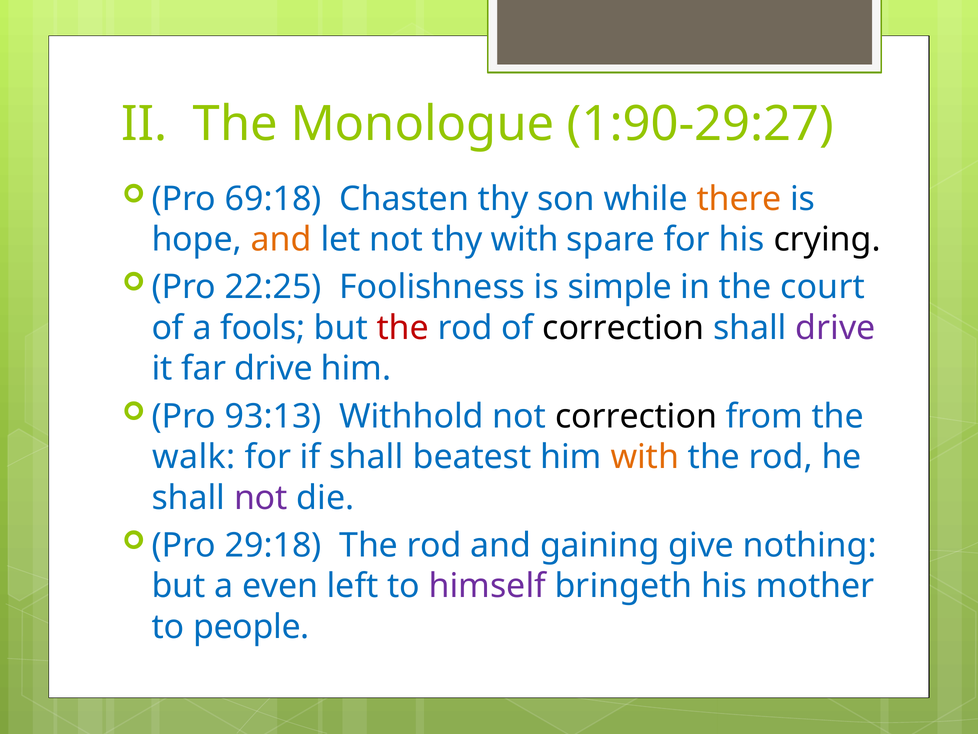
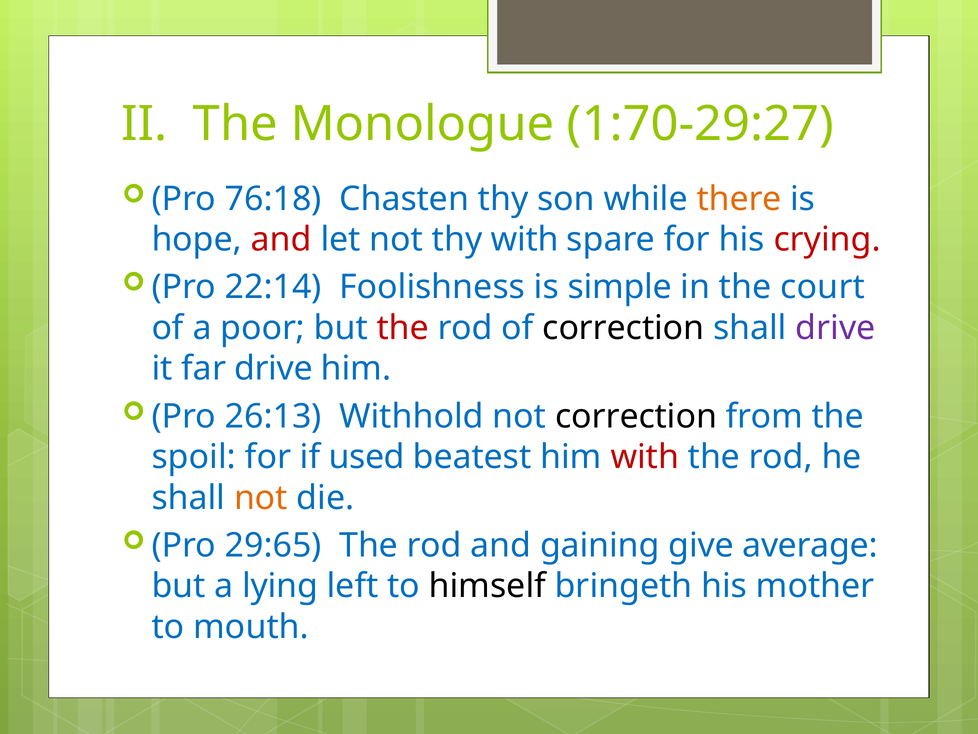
1:90-29:27: 1:90-29:27 -> 1:70-29:27
69:18: 69:18 -> 76:18
and at (281, 240) colour: orange -> red
crying colour: black -> red
22:25: 22:25 -> 22:14
fools: fools -> poor
93:13: 93:13 -> 26:13
walk: walk -> spoil
if shall: shall -> used
with at (645, 457) colour: orange -> red
not at (261, 498) colour: purple -> orange
29:18: 29:18 -> 29:65
nothing: nothing -> average
even: even -> lying
himself colour: purple -> black
people: people -> mouth
